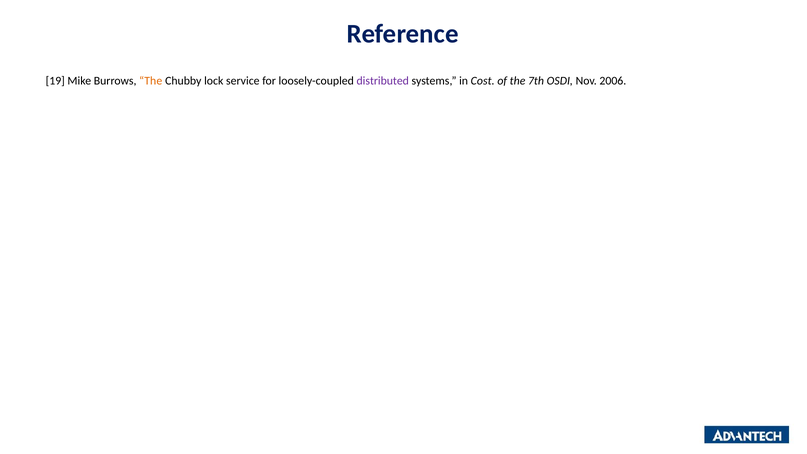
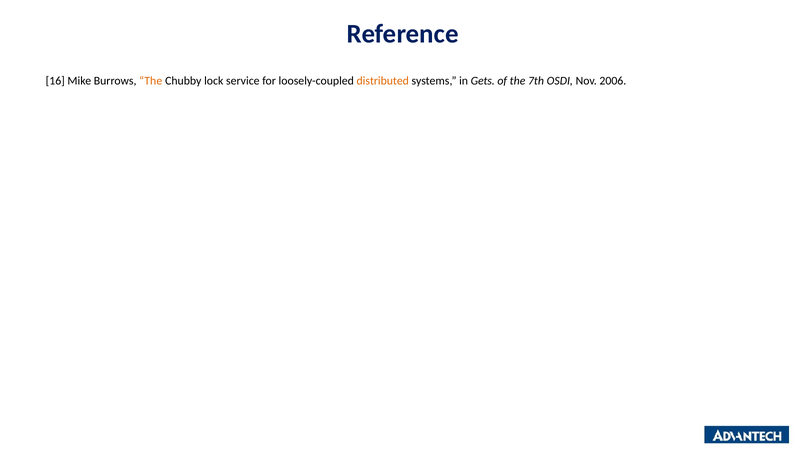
19: 19 -> 16
distributed colour: purple -> orange
Cost: Cost -> Gets
